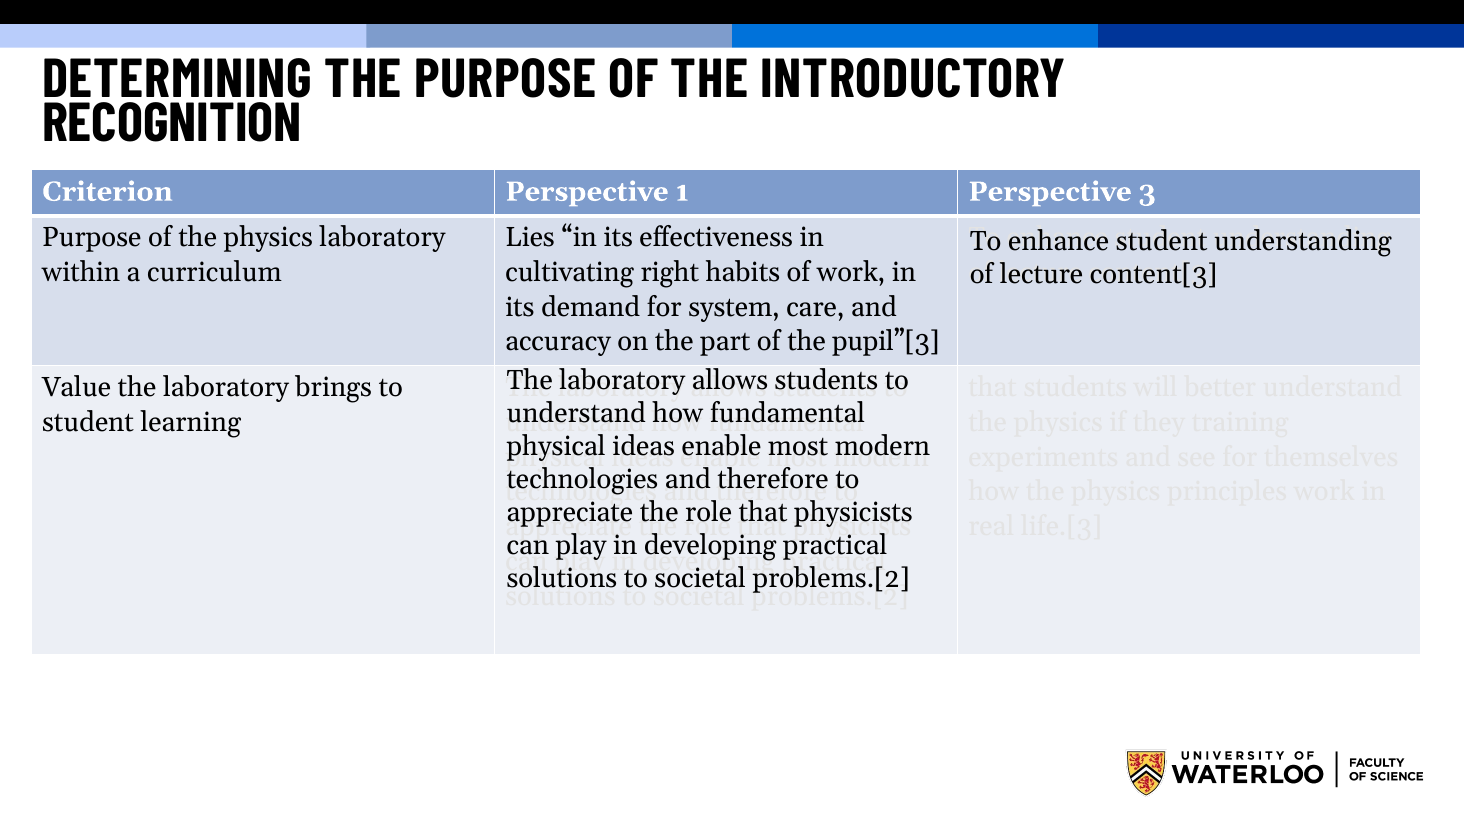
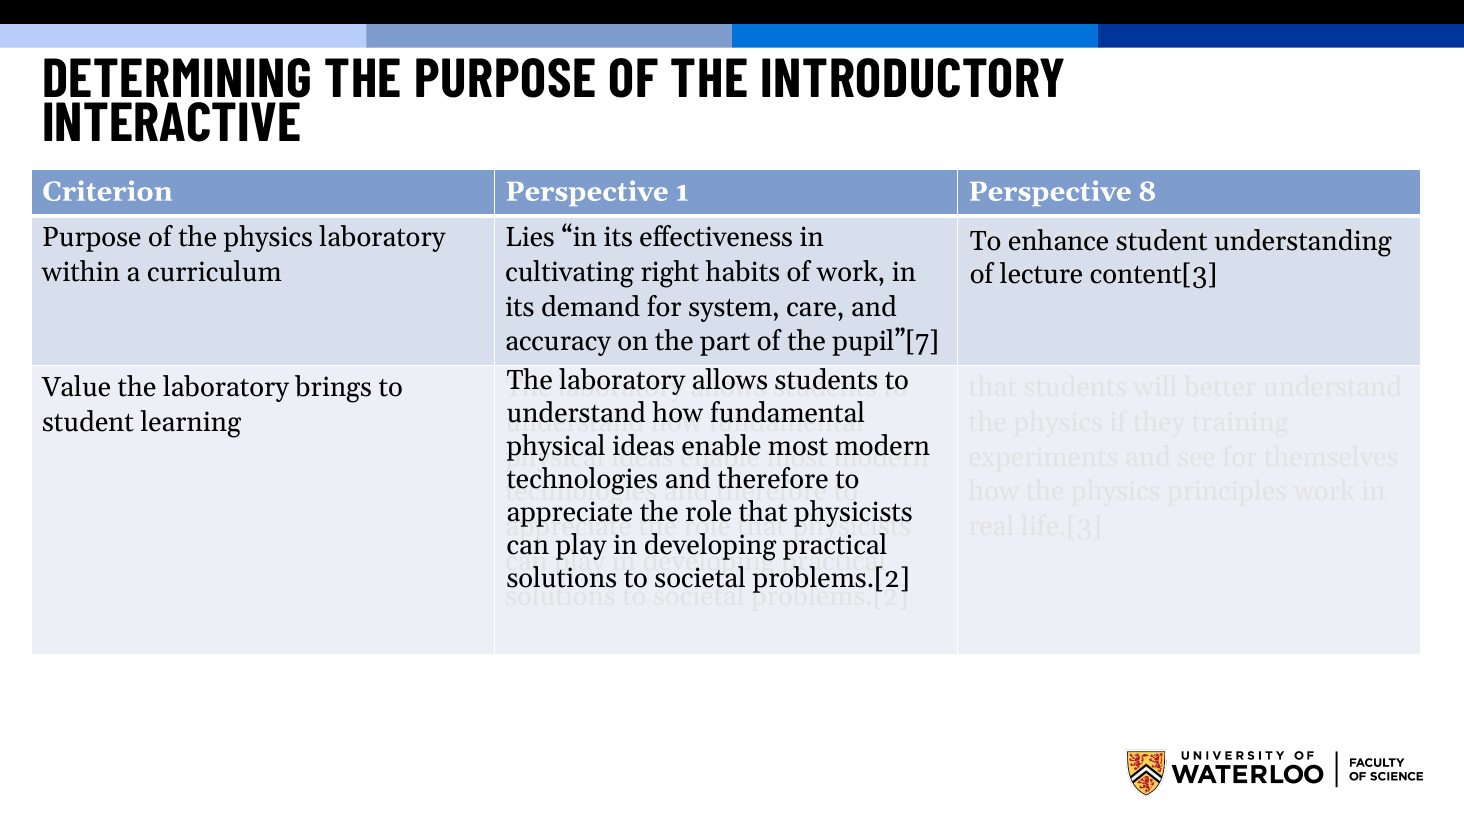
RECOGNITION: RECOGNITION -> INTERACTIVE
3: 3 -> 8
pupil”[3: pupil”[3 -> pupil”[7
